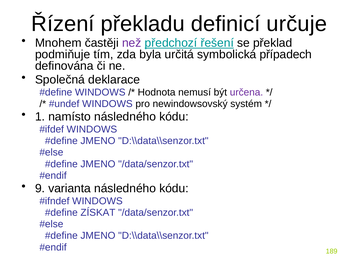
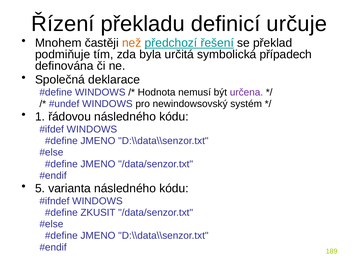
než colour: purple -> orange
namísto: namísto -> řádovou
9: 9 -> 5
ZÍSKAT: ZÍSKAT -> ZKUSIT
